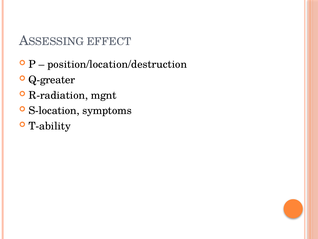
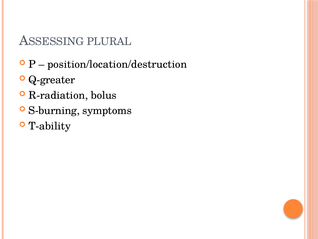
EFFECT: EFFECT -> PLURAL
mgnt: mgnt -> bolus
S-location: S-location -> S-burning
